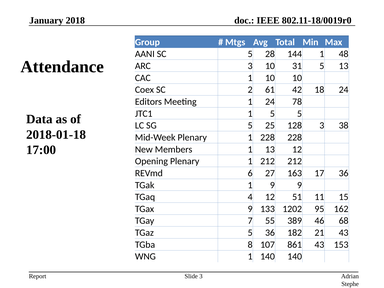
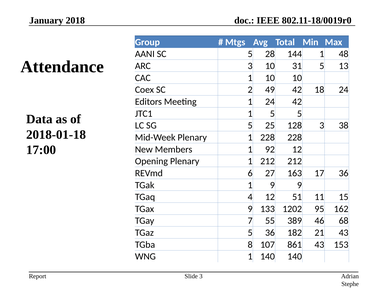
61: 61 -> 49
24 78: 78 -> 42
1 13: 13 -> 92
